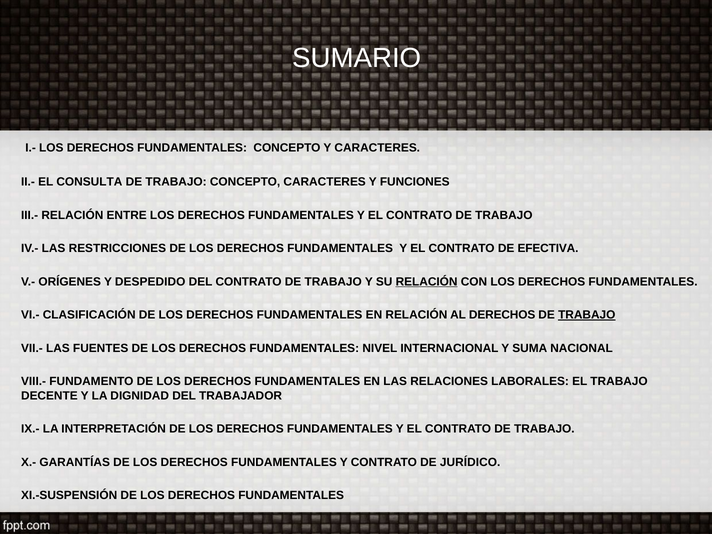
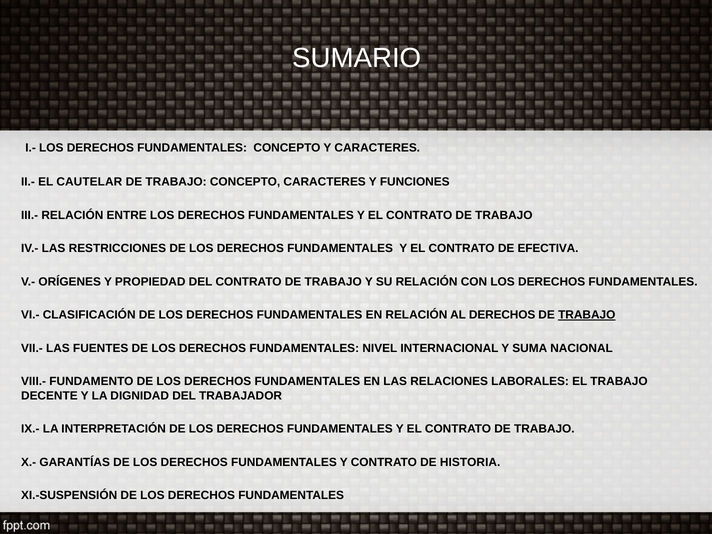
CONSULTA: CONSULTA -> CAUTELAR
DESPEDIDO: DESPEDIDO -> PROPIEDAD
RELACIÓN at (427, 282) underline: present -> none
JURÍDICO: JURÍDICO -> HISTORIA
